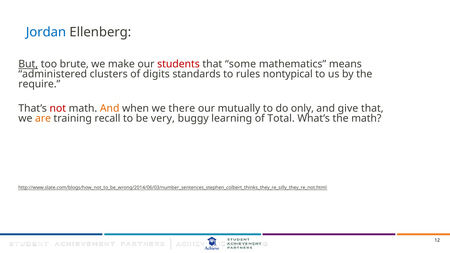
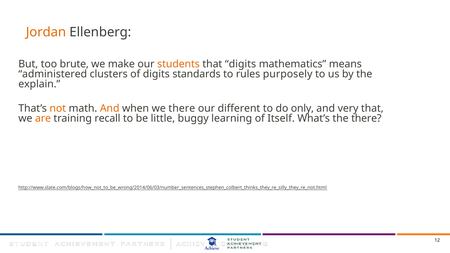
Jordan colour: blue -> orange
But underline: present -> none
students colour: red -> orange
that some: some -> digits
nontypical: nontypical -> purposely
require: require -> explain
not colour: red -> orange
mutually: mutually -> different
give: give -> very
very: very -> little
Total: Total -> Itself
the math: math -> there
